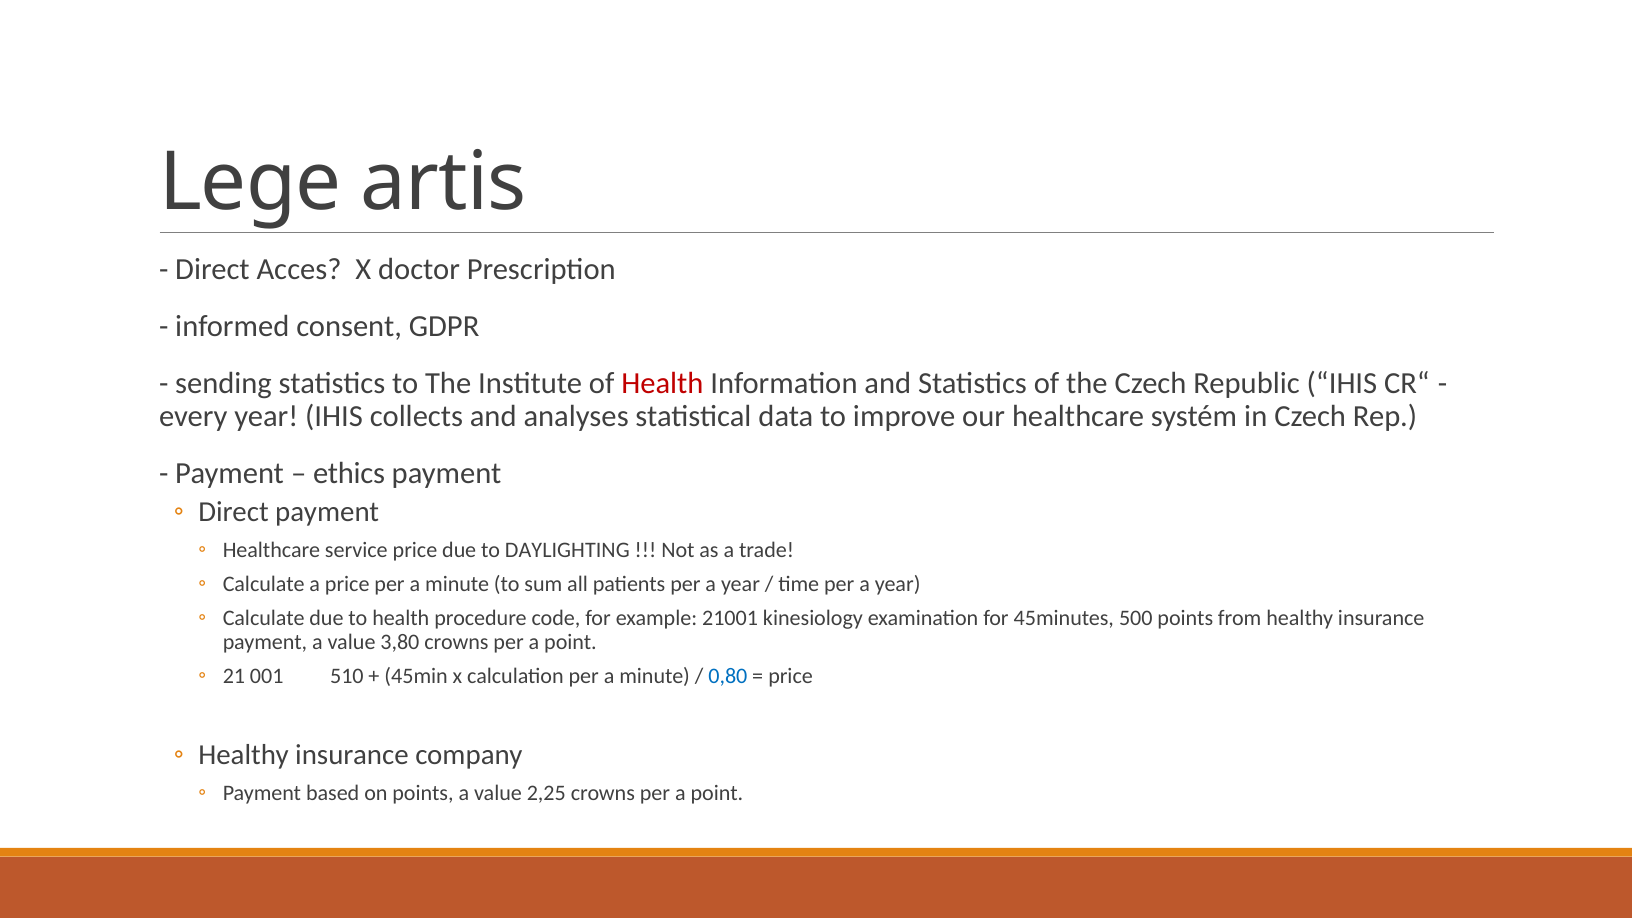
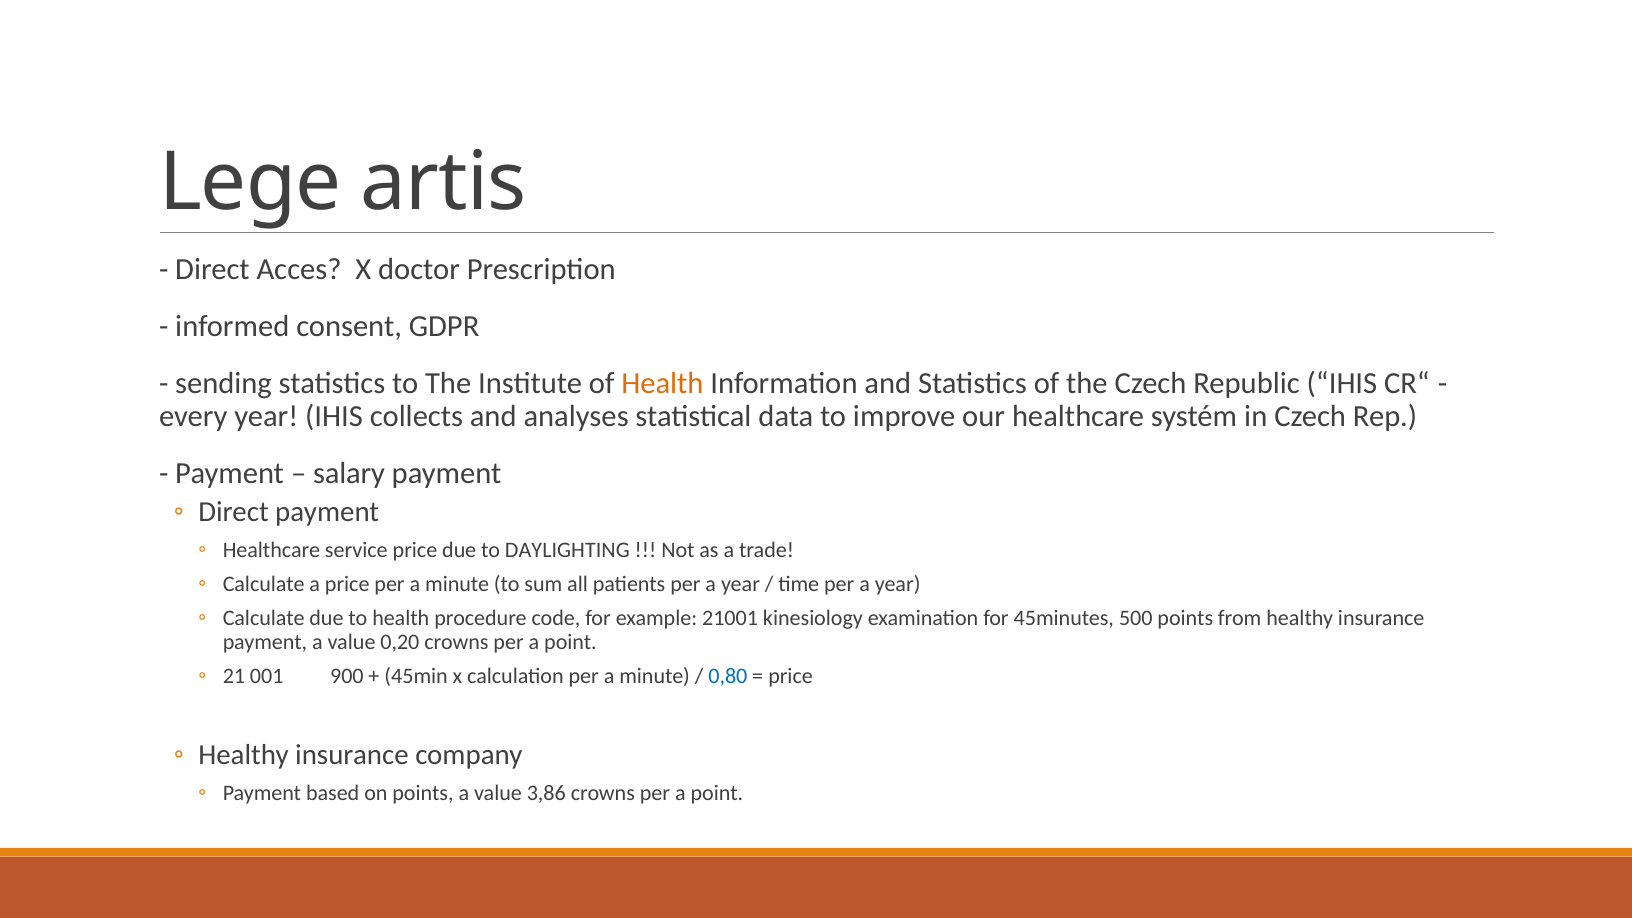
Health at (662, 383) colour: red -> orange
ethics: ethics -> salary
3,80: 3,80 -> 0,20
510: 510 -> 900
2,25: 2,25 -> 3,86
